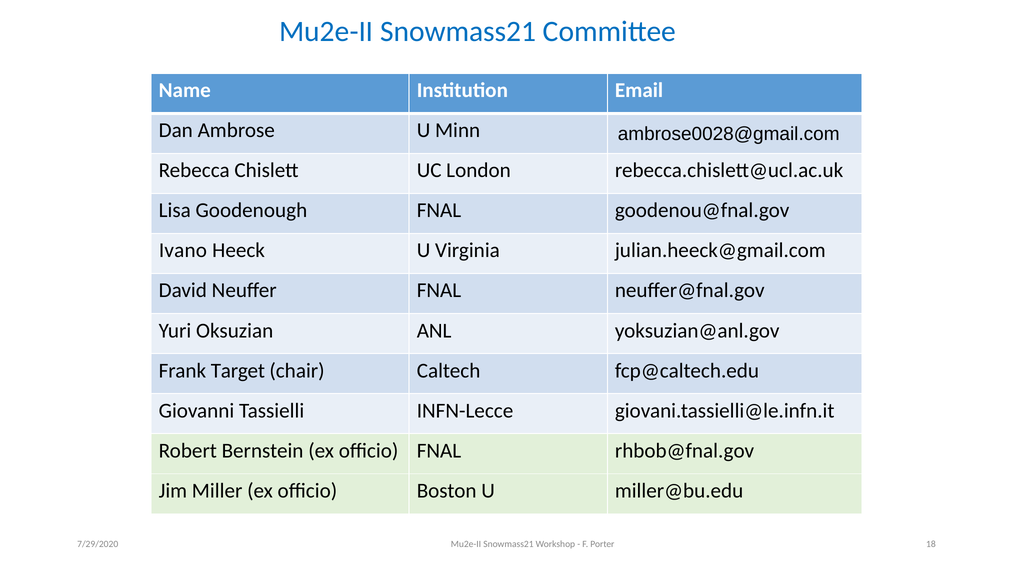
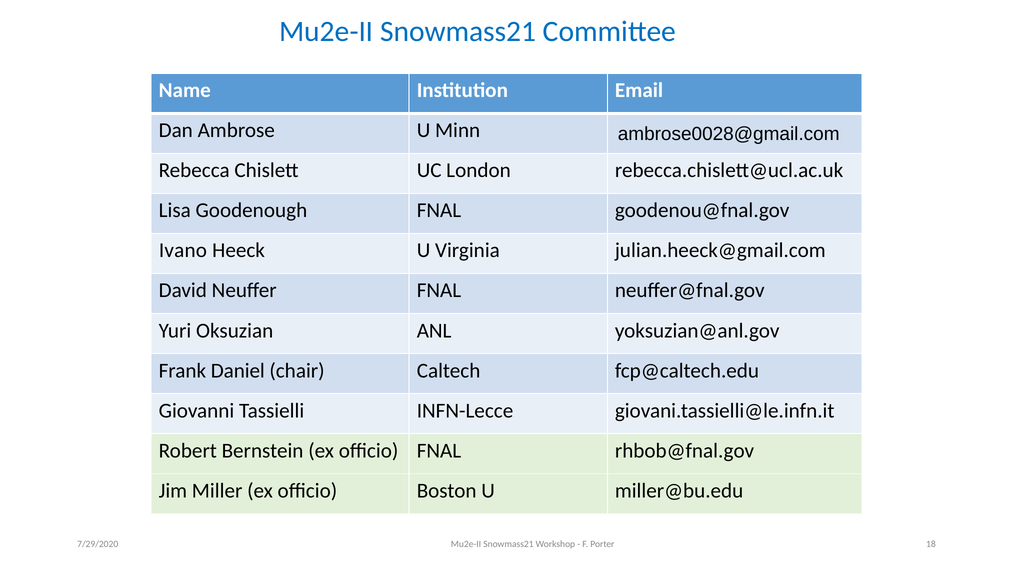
Target: Target -> Daniel
